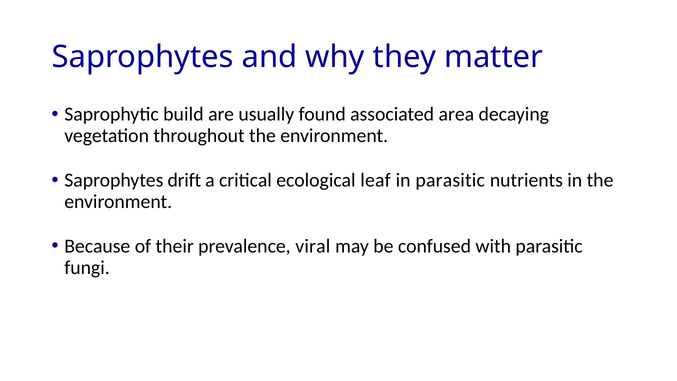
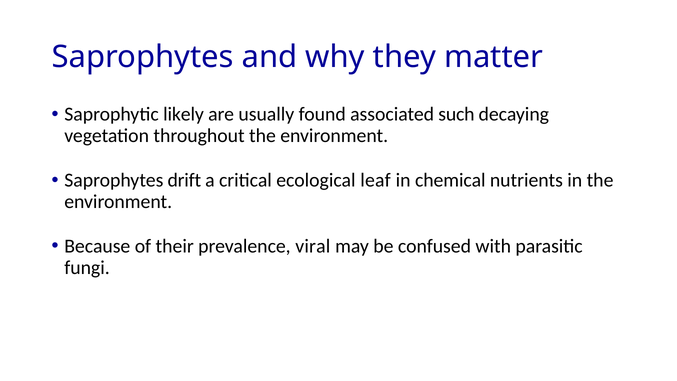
build: build -> likely
area: area -> such
in parasitic: parasitic -> chemical
